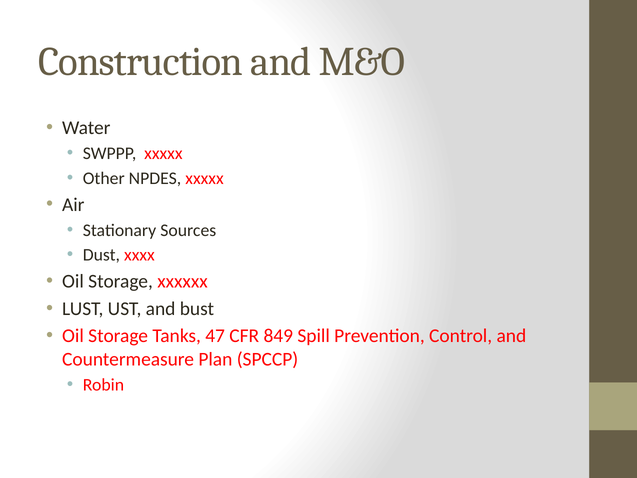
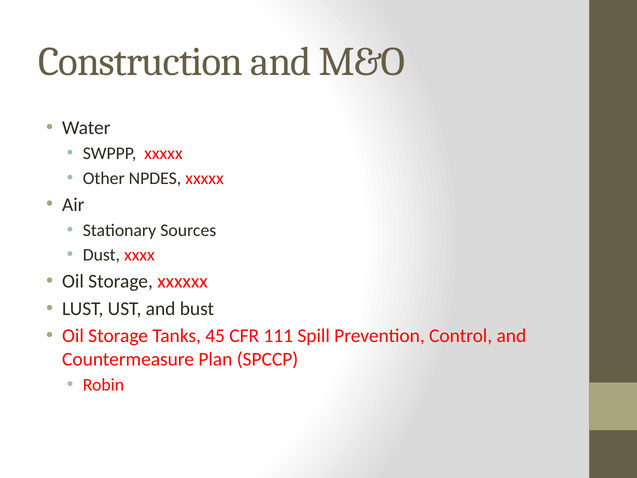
47: 47 -> 45
849: 849 -> 111
